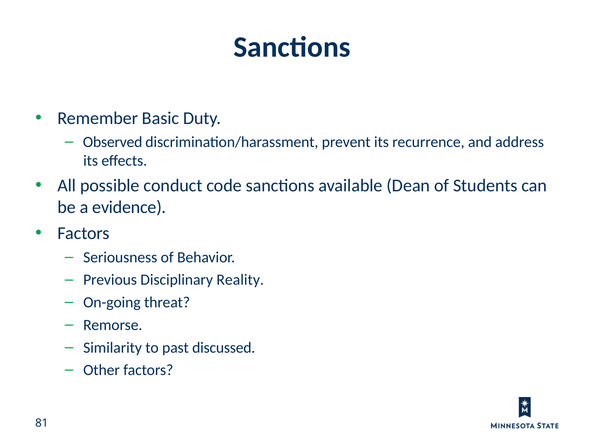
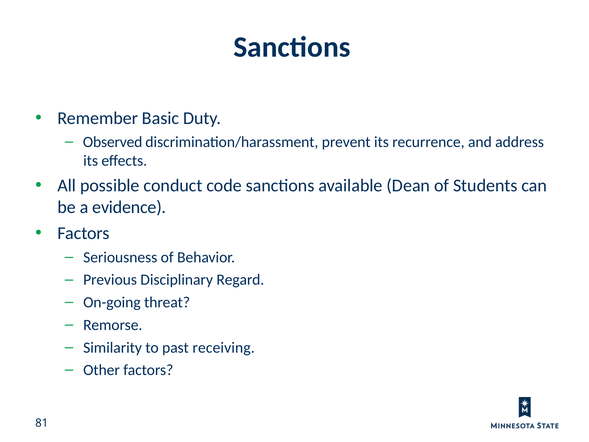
Reality: Reality -> Regard
discussed: discussed -> receiving
